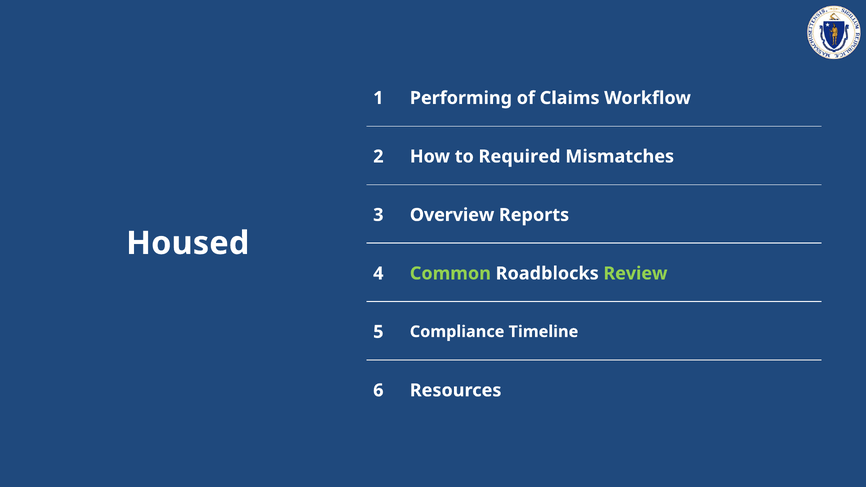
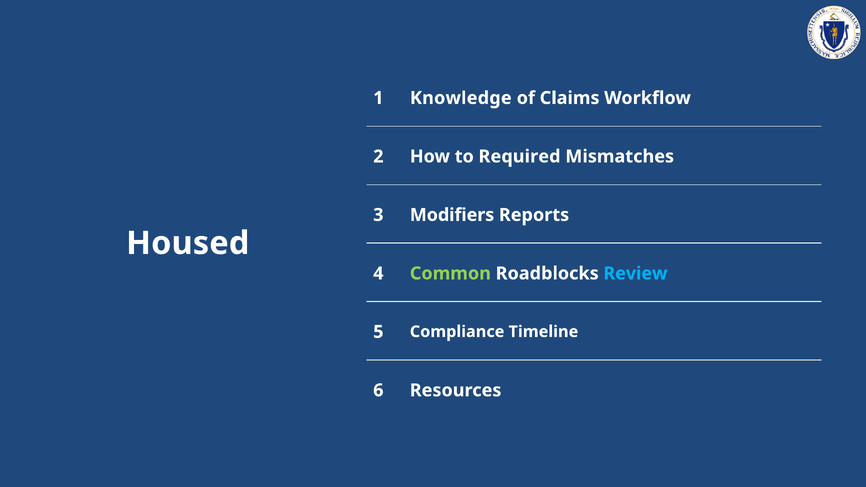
Performing: Performing -> Knowledge
Overview: Overview -> Modifiers
Review colour: light green -> light blue
